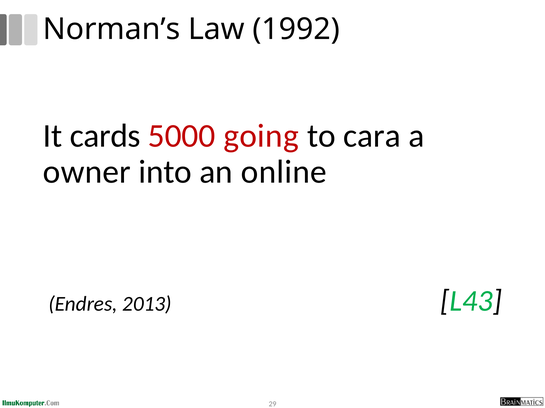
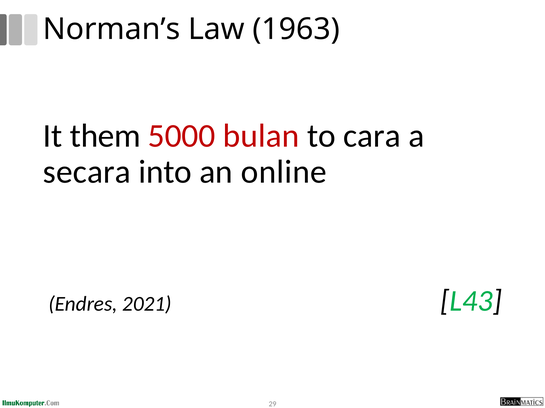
1992: 1992 -> 1963
cards: cards -> them
going: going -> bulan
owner: owner -> secara
2013: 2013 -> 2021
